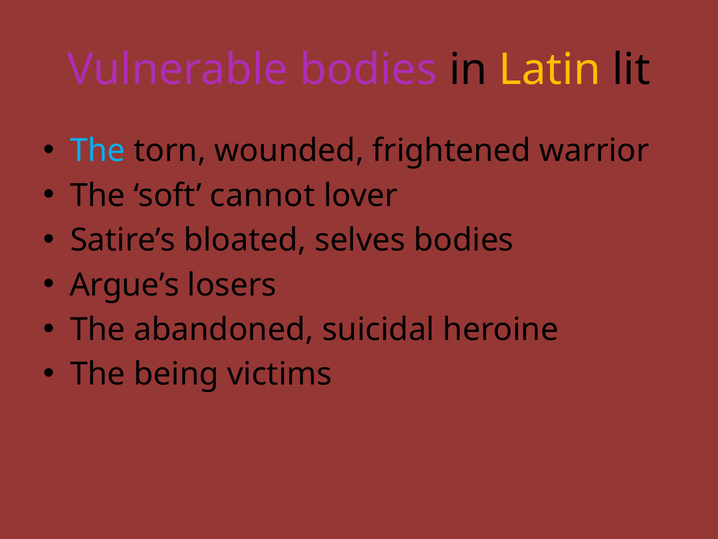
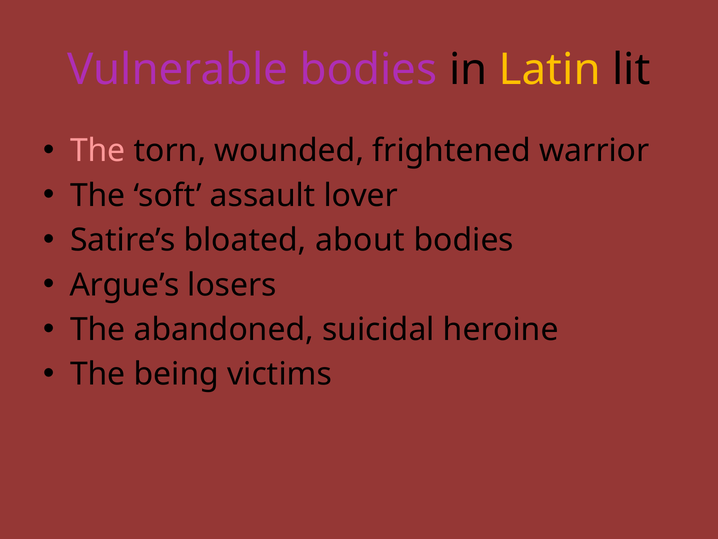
The at (98, 151) colour: light blue -> pink
cannot: cannot -> assault
selves: selves -> about
